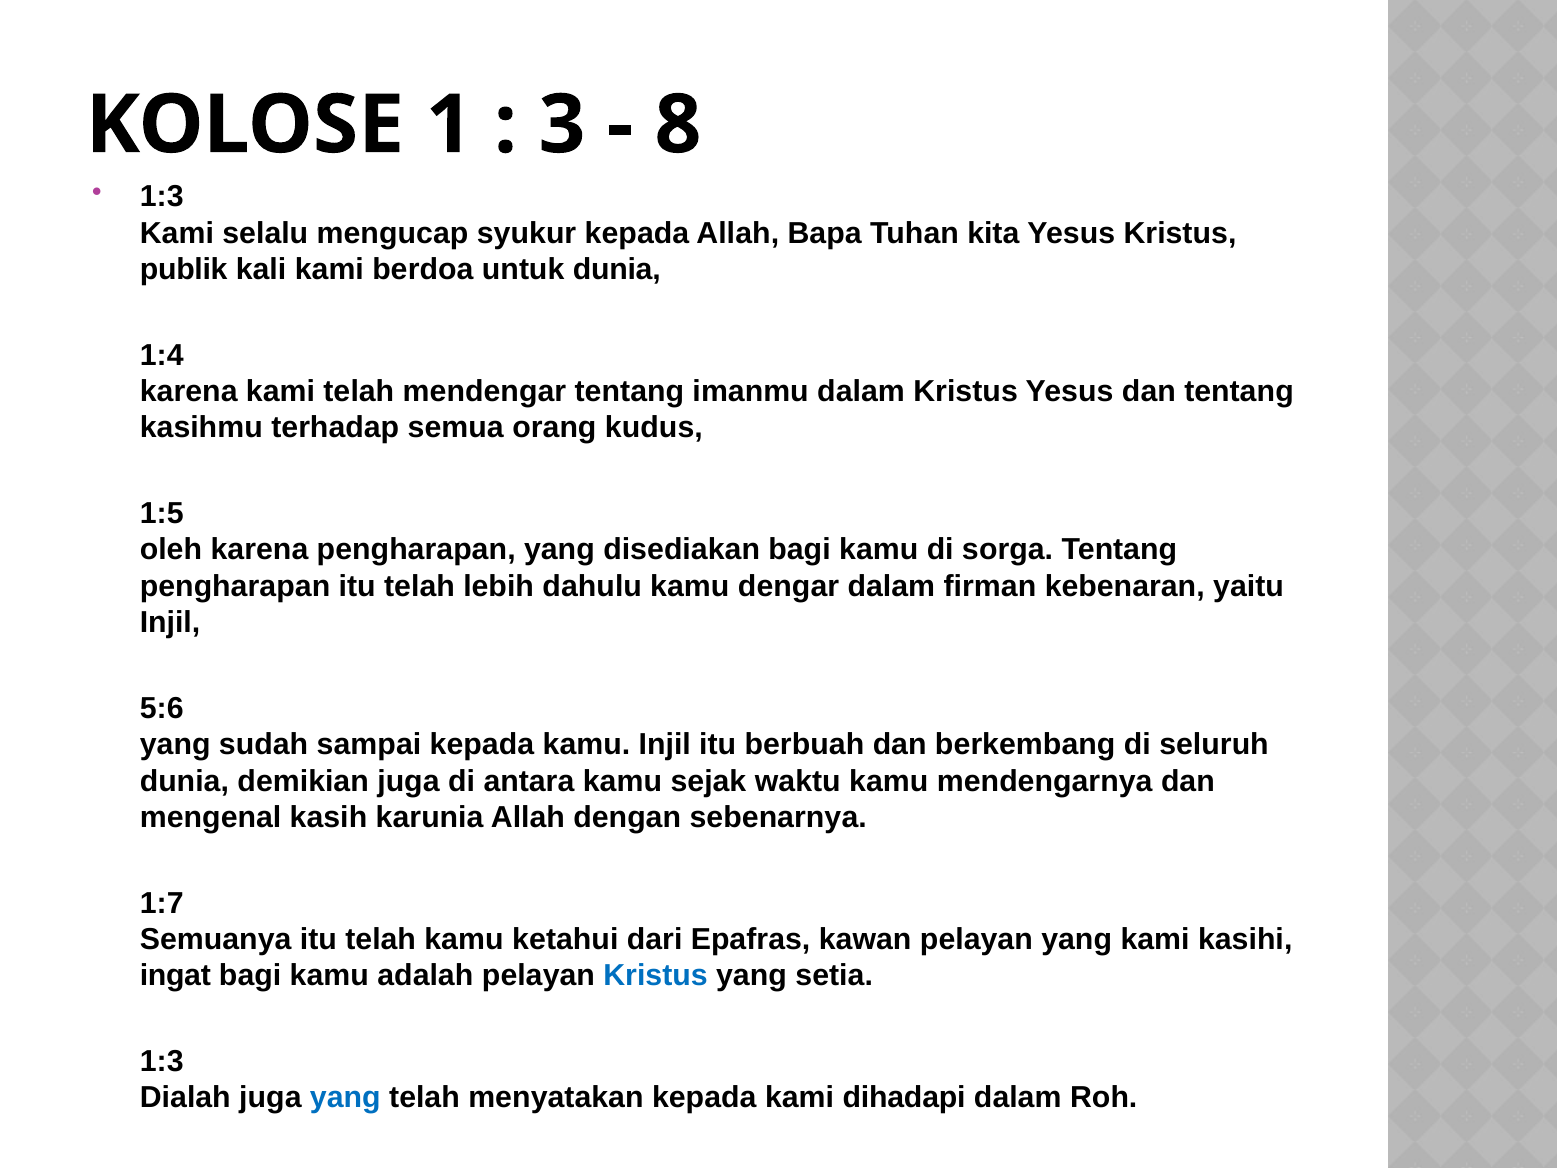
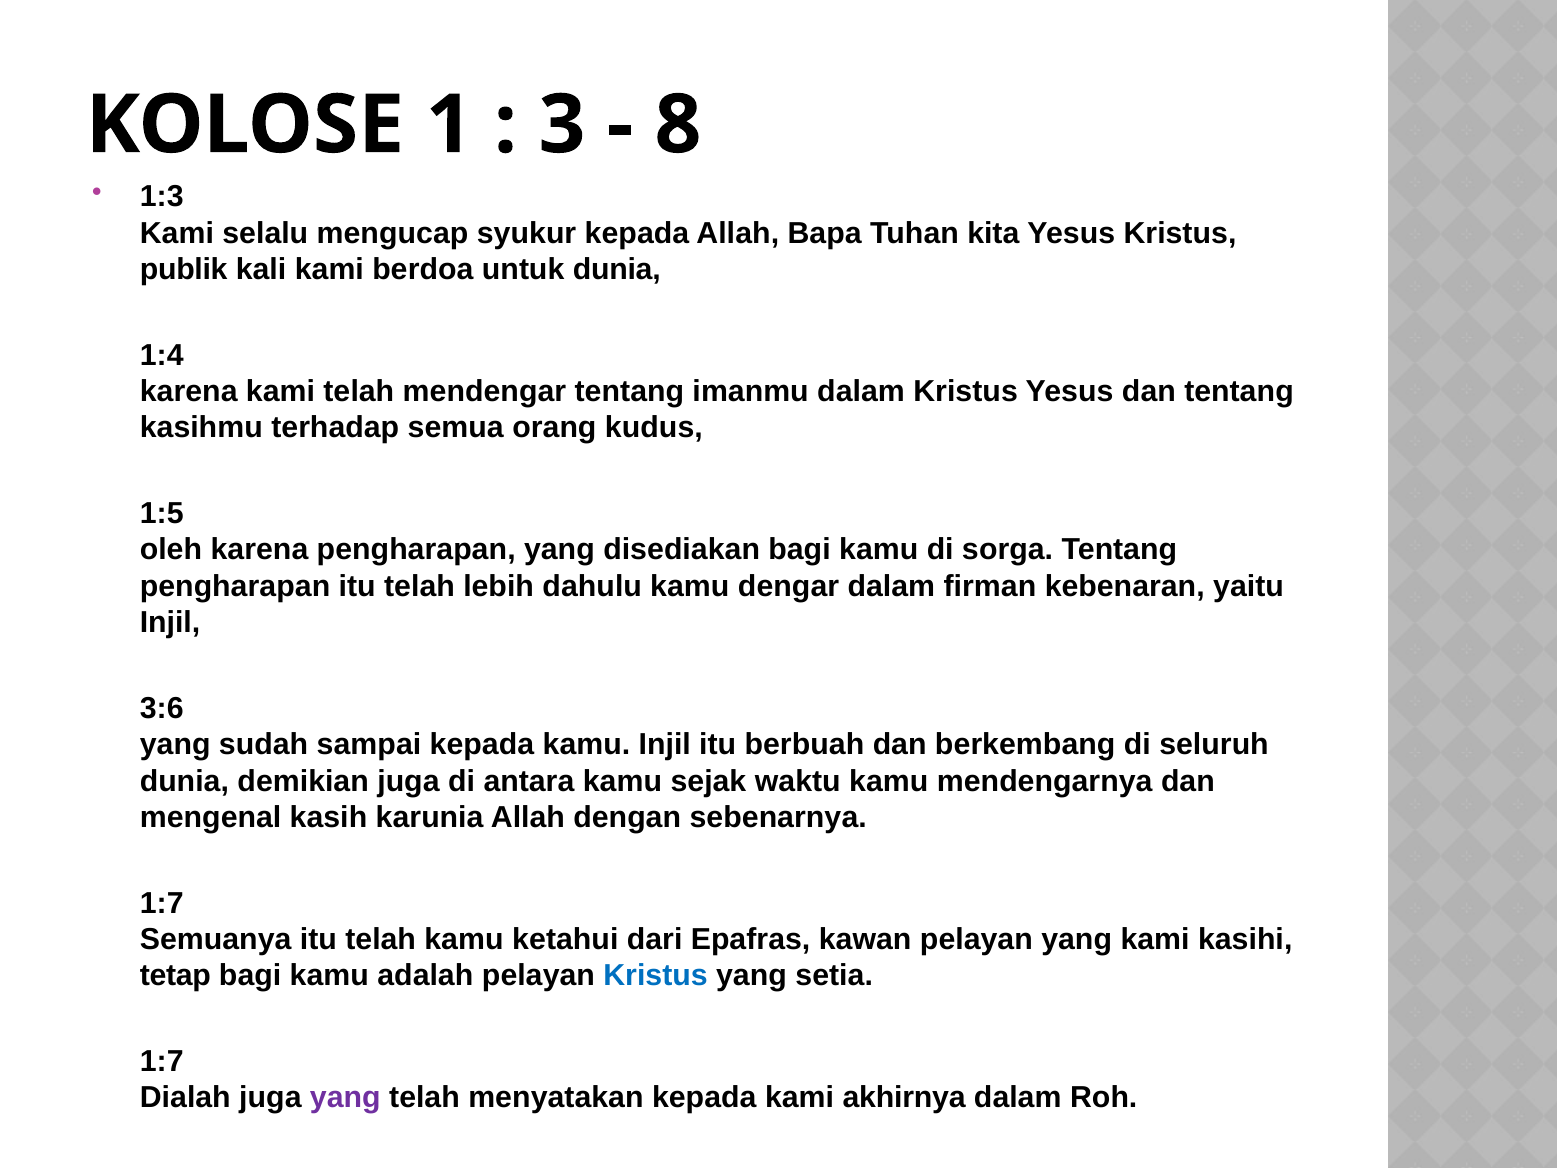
5:6: 5:6 -> 3:6
ingat: ingat -> tetap
1:3 at (162, 1061): 1:3 -> 1:7
yang at (345, 1098) colour: blue -> purple
dihadapi: dihadapi -> akhirnya
